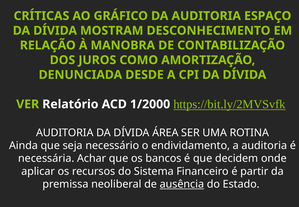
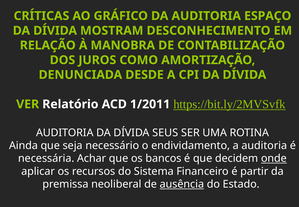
1/2000: 1/2000 -> 1/2011
ÁREA: ÁREA -> SEUS
onde underline: none -> present
